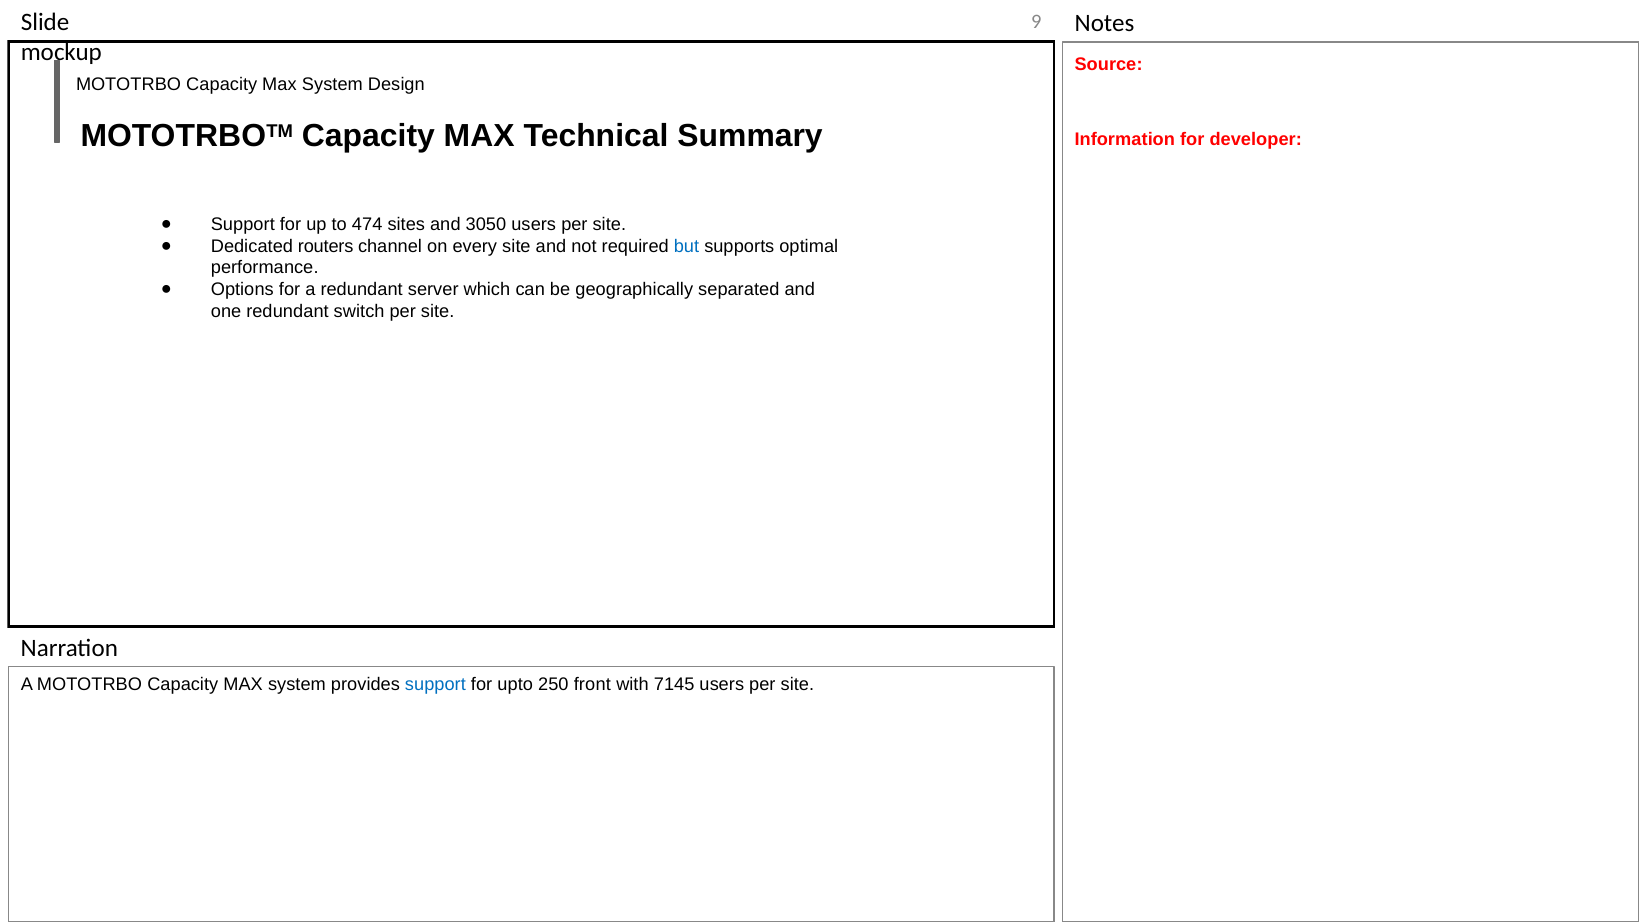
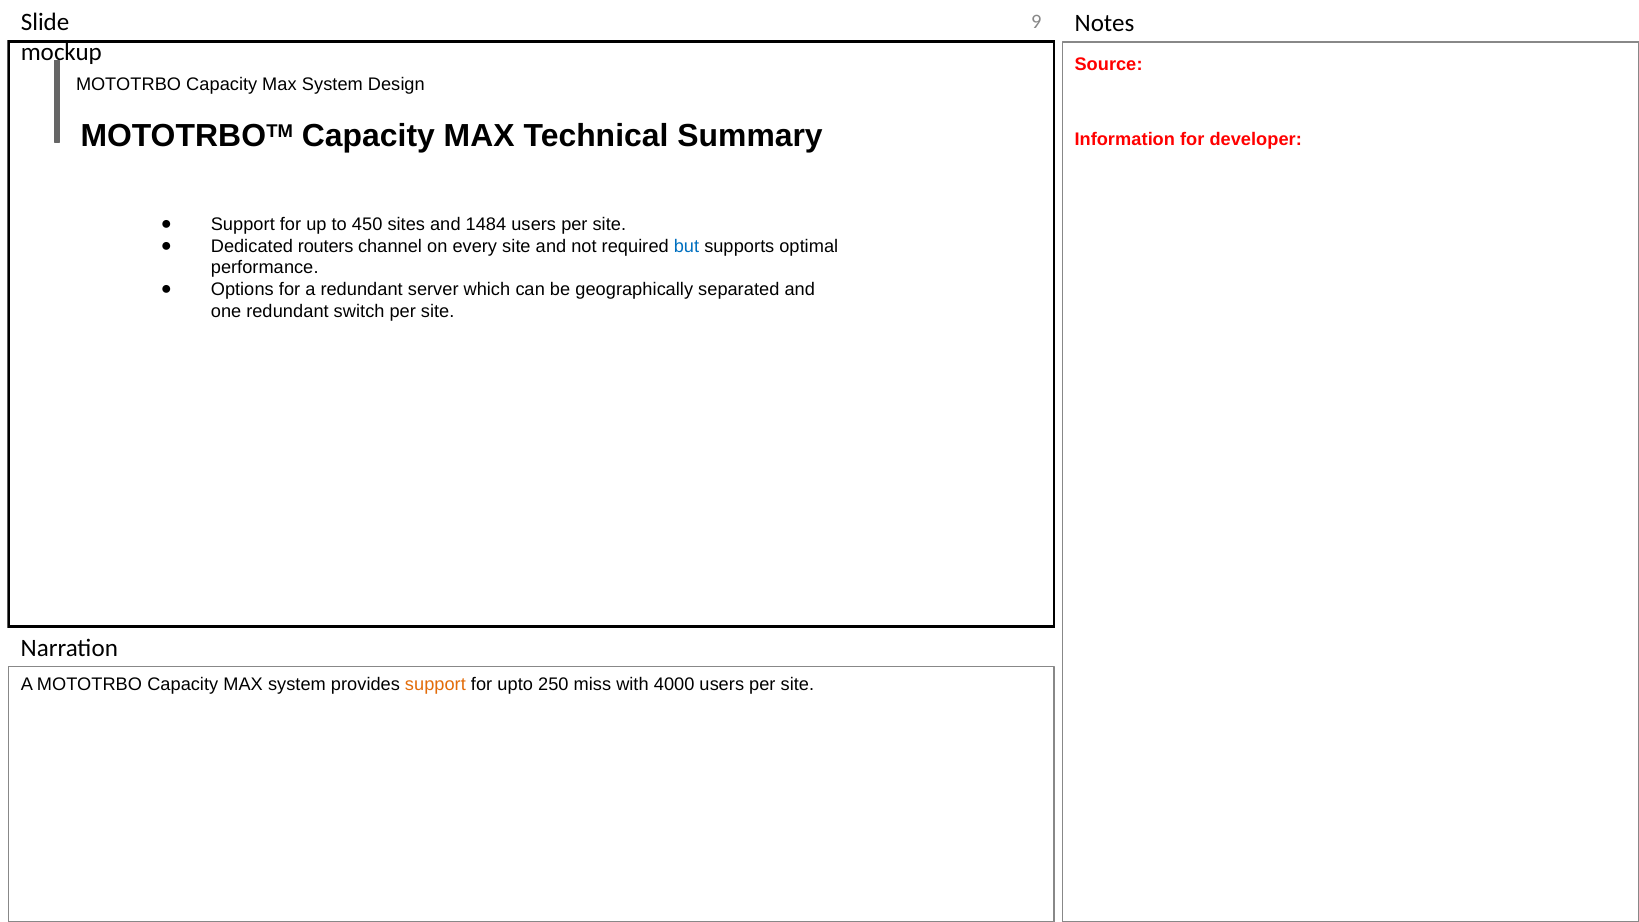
474: 474 -> 450
3050: 3050 -> 1484
support at (435, 685) colour: blue -> orange
front: front -> miss
7145: 7145 -> 4000
